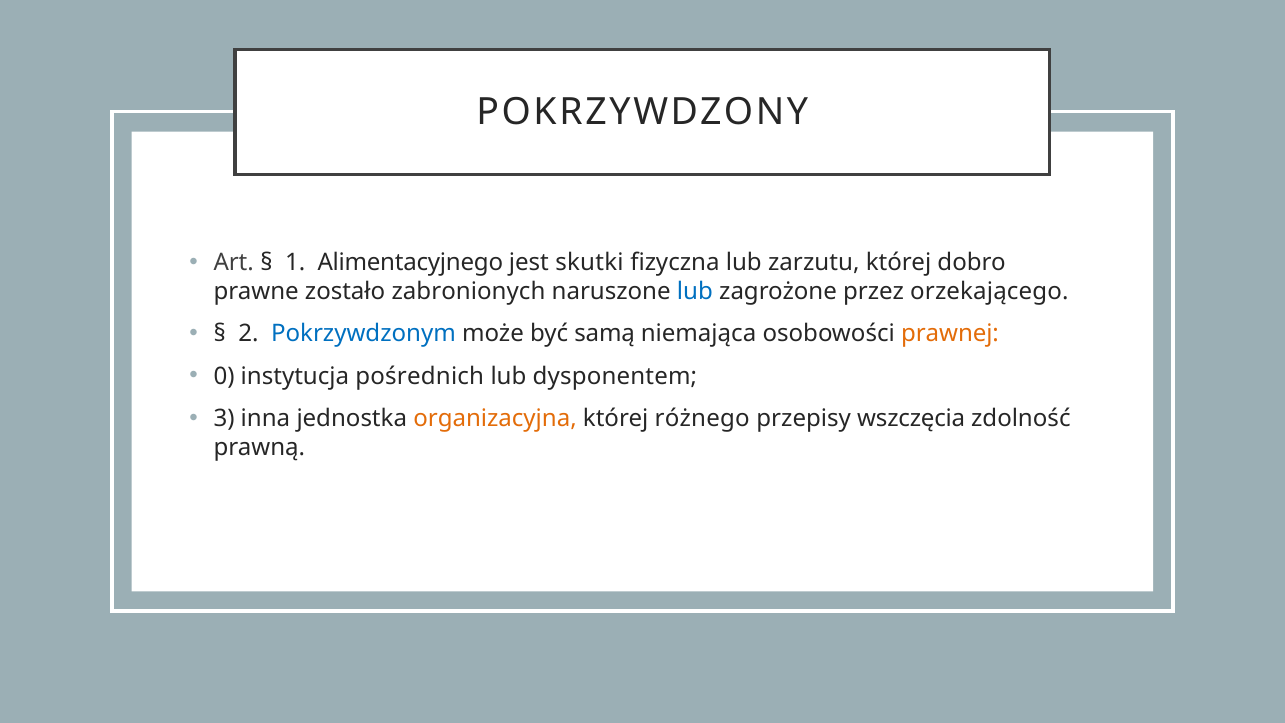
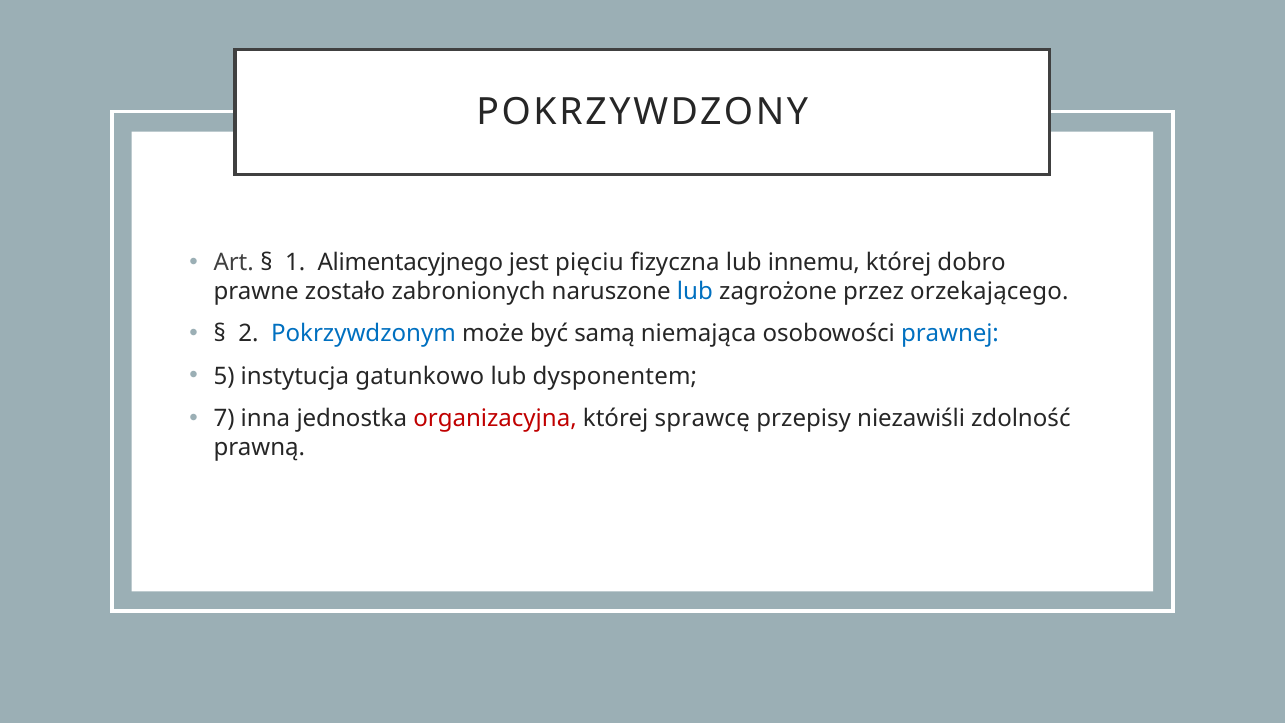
skutki: skutki -> pięciu
zarzutu: zarzutu -> innemu
prawnej colour: orange -> blue
0: 0 -> 5
pośrednich: pośrednich -> gatunkowo
3: 3 -> 7
organizacyjna colour: orange -> red
różnego: różnego -> sprawcę
wszczęcia: wszczęcia -> niezawiśli
